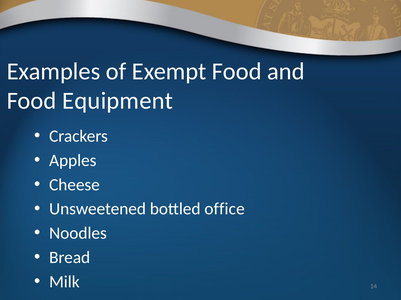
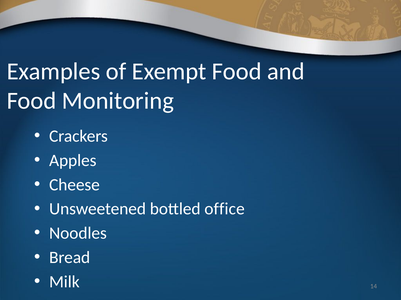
Equipment: Equipment -> Monitoring
